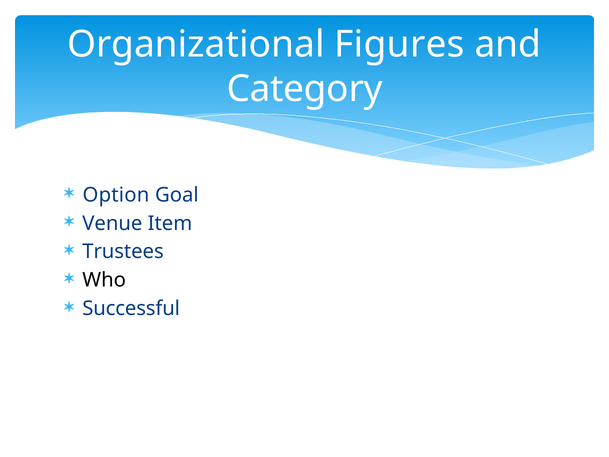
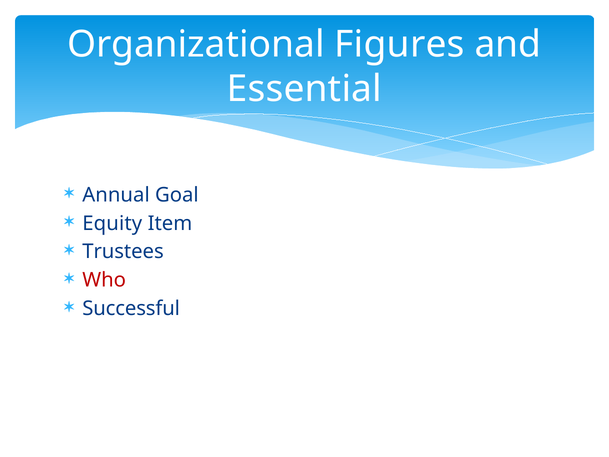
Category: Category -> Essential
Option: Option -> Annual
Venue: Venue -> Equity
Who colour: black -> red
